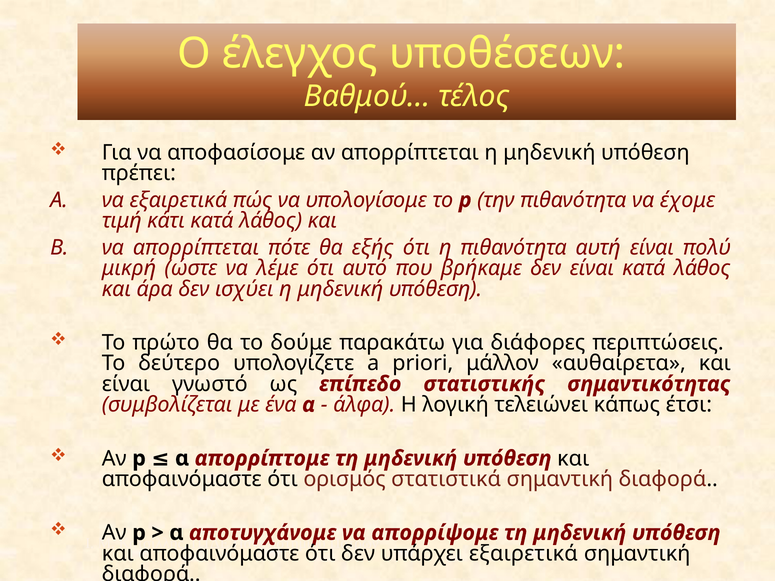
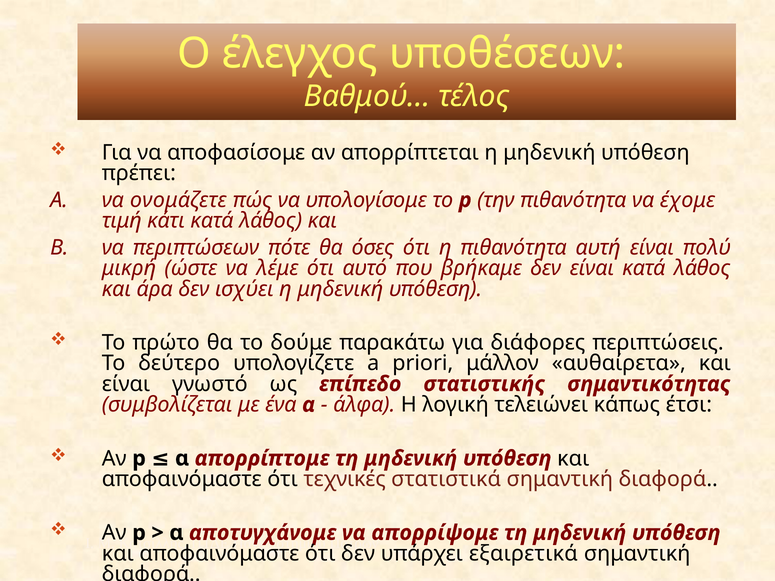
να εξαιρετικά: εξαιρετικά -> ονομάζετε
να απορρίπτεται: απορρίπτεται -> περιπτώσεων
εξής: εξής -> όσες
ορισμός: ορισμός -> τεχνικές
